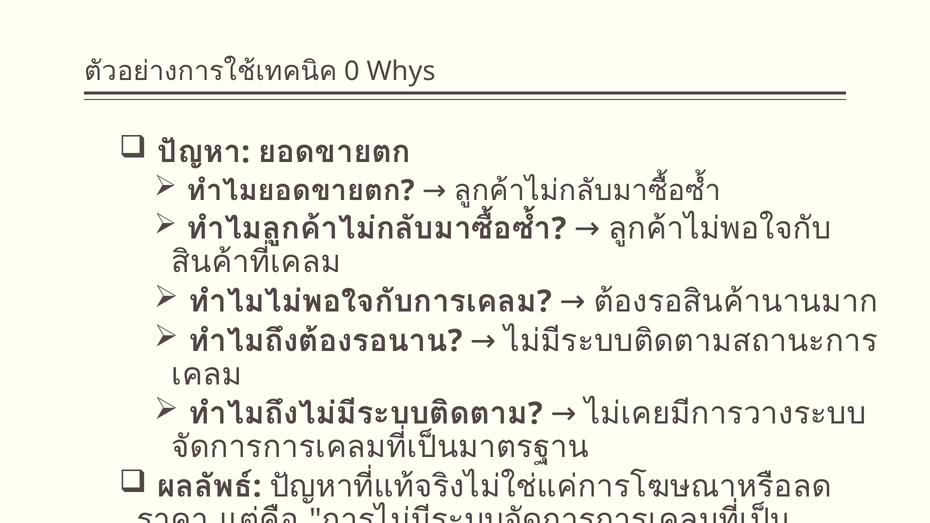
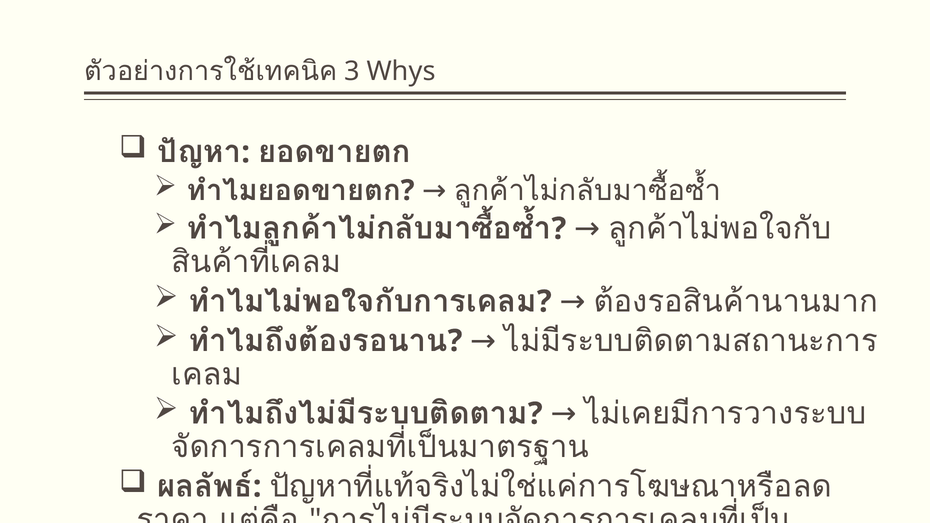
0: 0 -> 3
